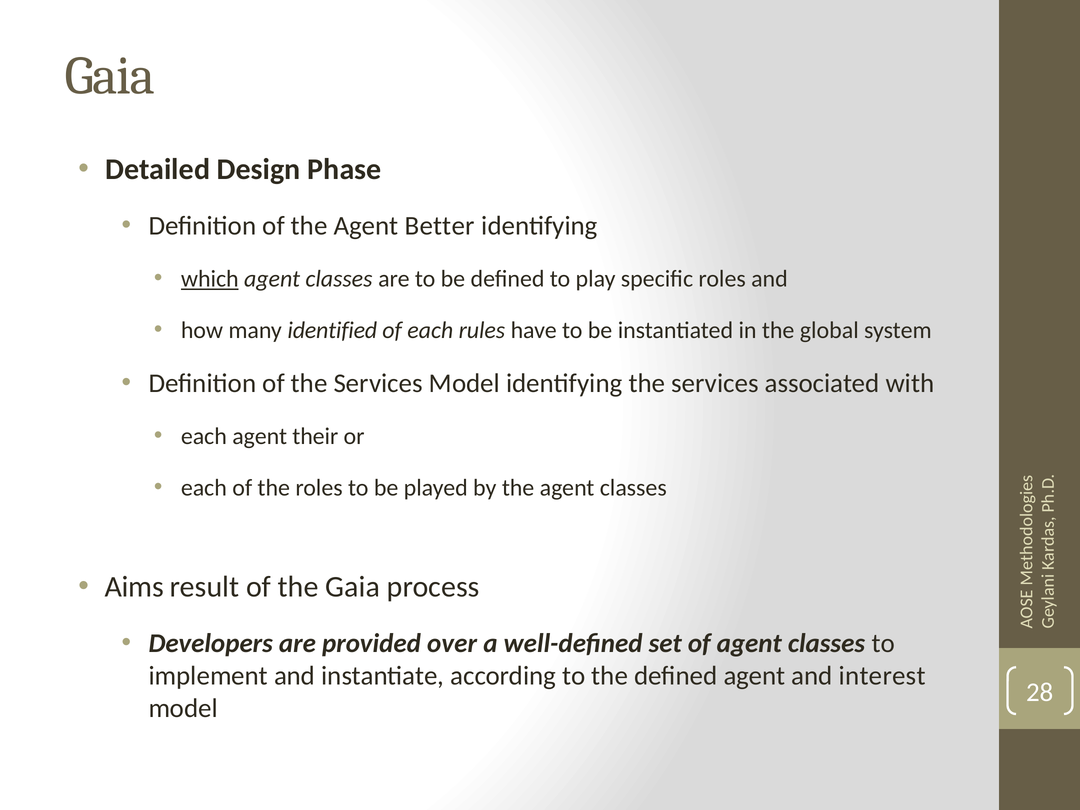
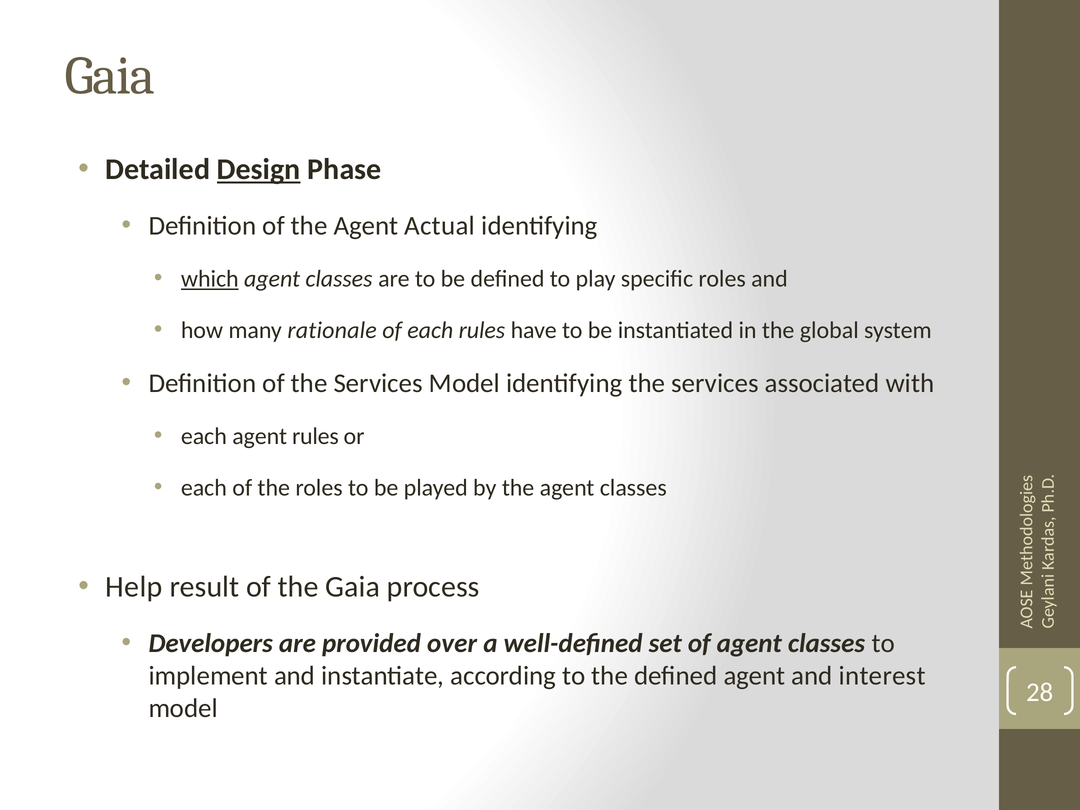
Design underline: none -> present
Better: Better -> Actual
identified: identified -> rationale
agent their: their -> rules
Aims: Aims -> Help
